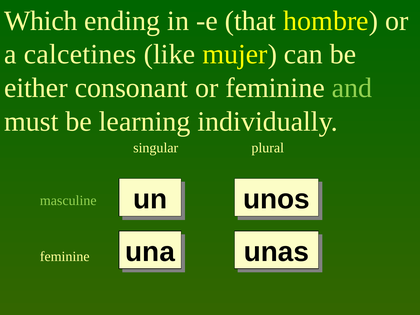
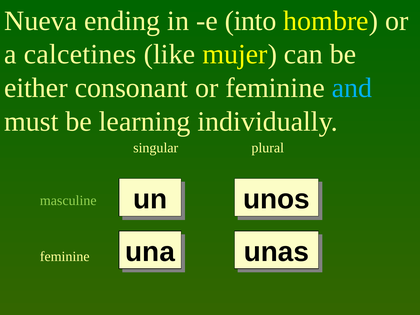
Which: Which -> Nueva
that: that -> into
and colour: light green -> light blue
